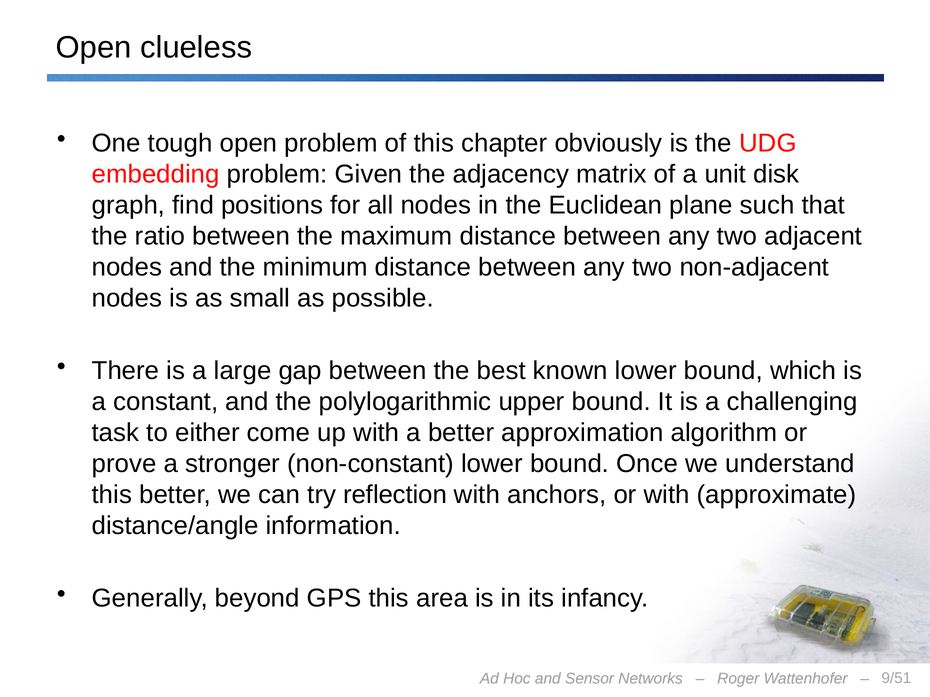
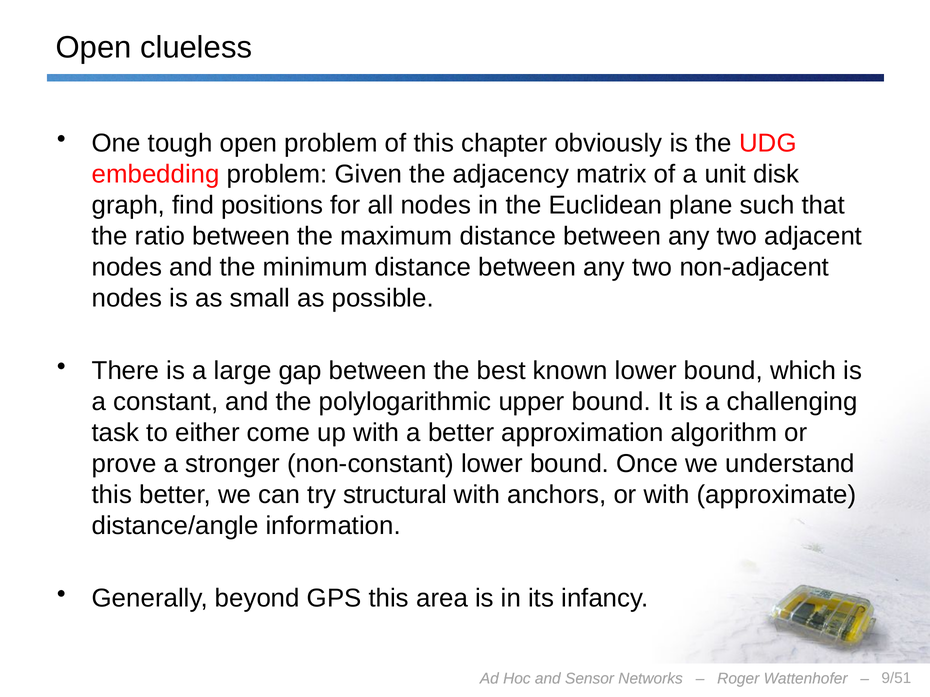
reflection: reflection -> structural
